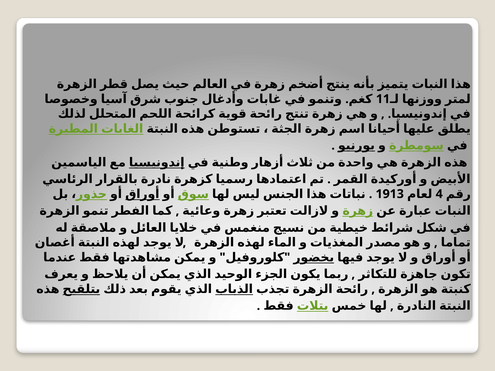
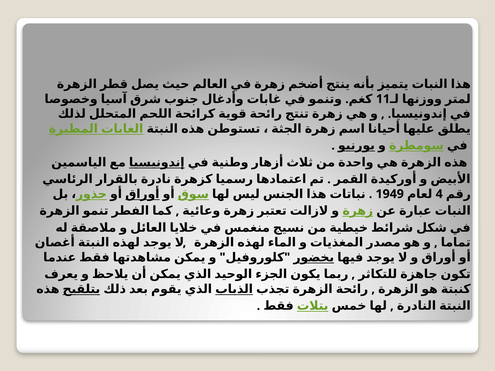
1913: 1913 -> 1949
